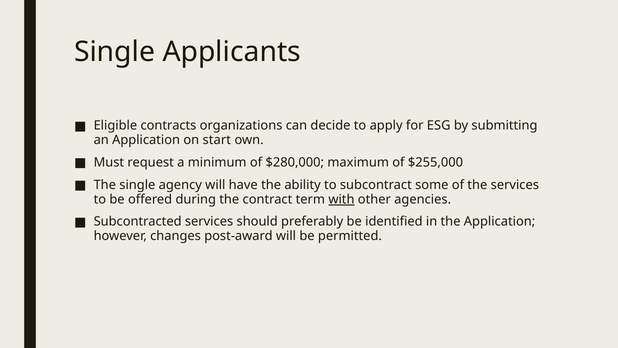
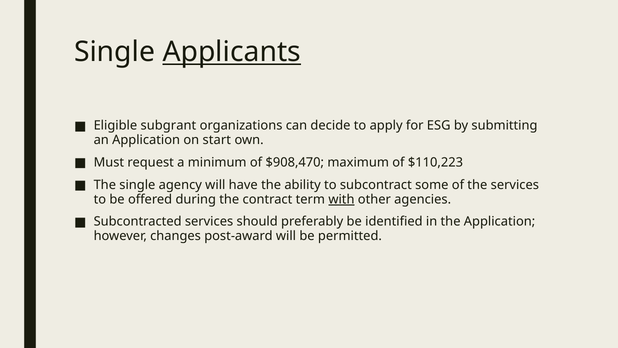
Applicants underline: none -> present
contracts: contracts -> subgrant
$280,000: $280,000 -> $908,470
$255,000: $255,000 -> $110,223
